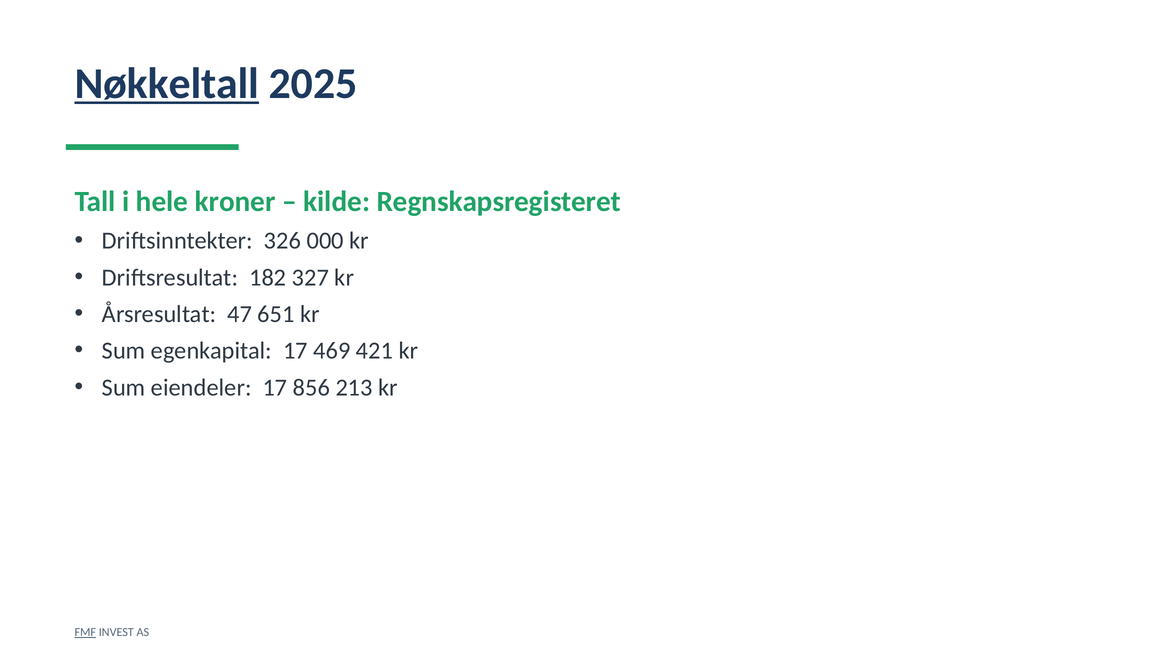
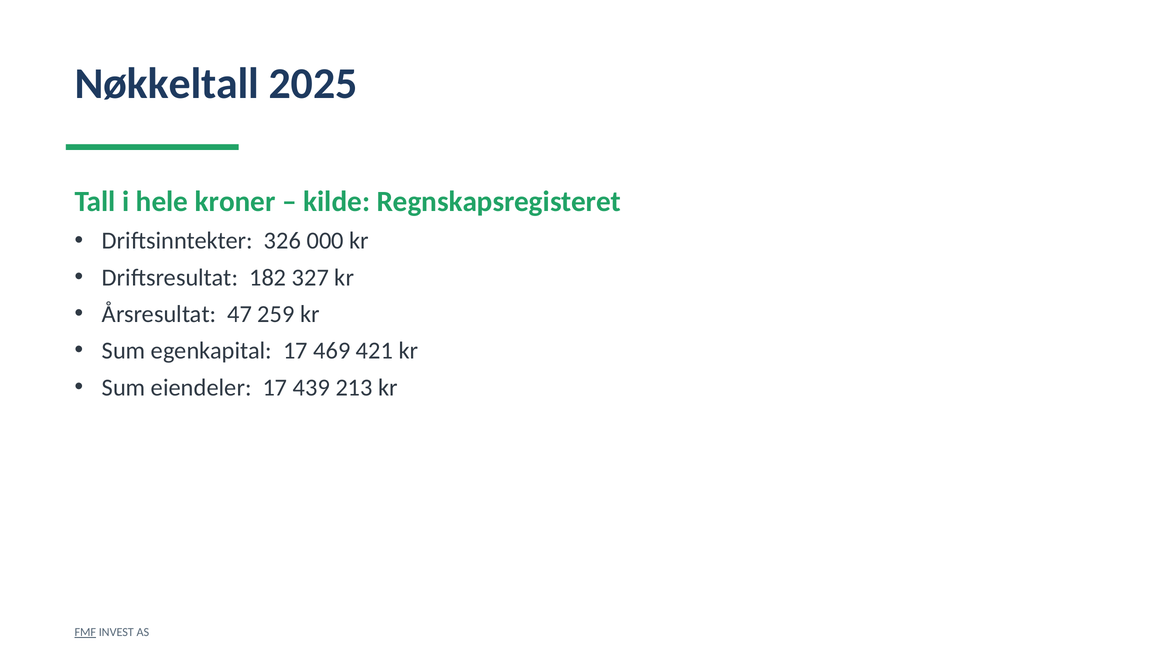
Nøkkeltall underline: present -> none
651: 651 -> 259
856: 856 -> 439
